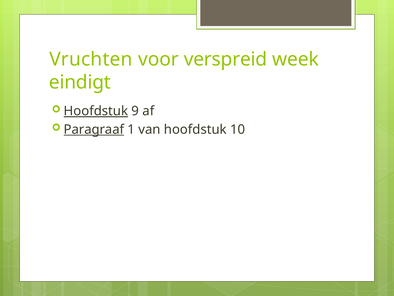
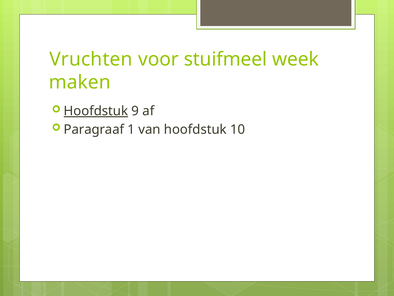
verspreid: verspreid -> stuifmeel
eindigt: eindigt -> maken
Paragraaf underline: present -> none
